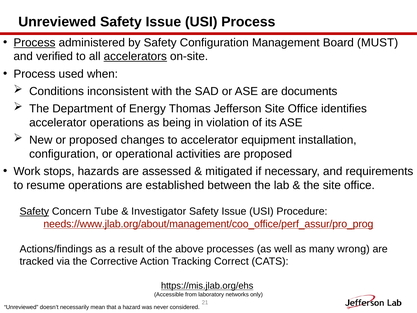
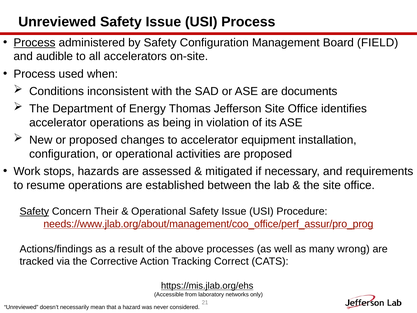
MUST: MUST -> FIELD
verified: verified -> audible
accelerators underline: present -> none
Tube: Tube -> Their
Investigator at (159, 211): Investigator -> Operational
